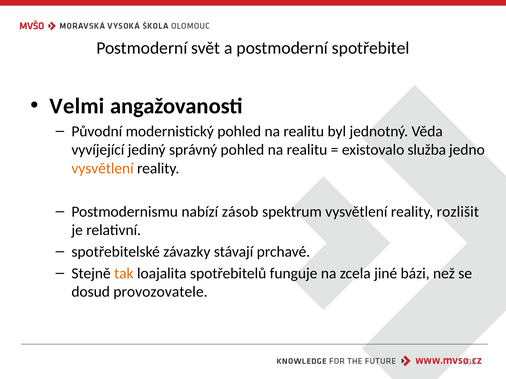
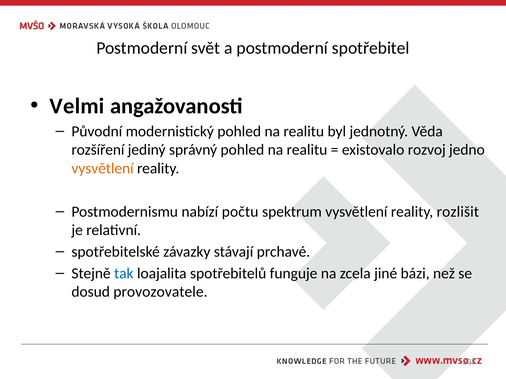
vyvíjející: vyvíjející -> rozšíření
služba: služba -> rozvoj
zásob: zásob -> počtu
tak colour: orange -> blue
